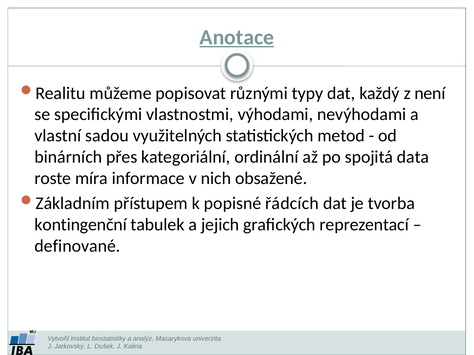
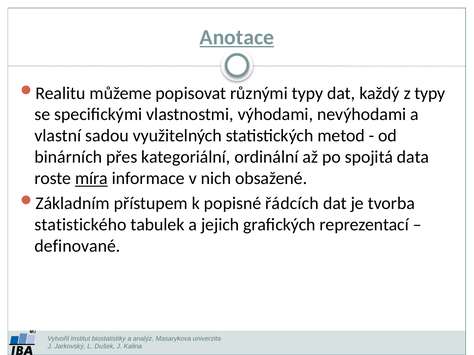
z není: není -> typy
míra underline: none -> present
kontingenční: kontingenční -> statistického
